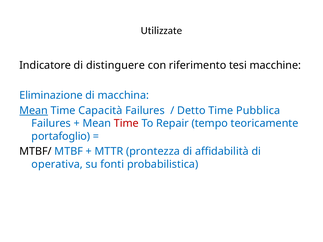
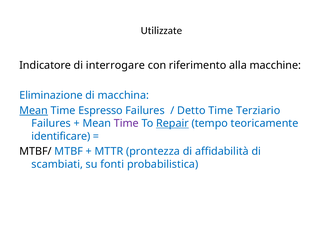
distinguere: distinguere -> interrogare
tesi: tesi -> alla
Capacità: Capacità -> Espresso
Pubblica: Pubblica -> Terziario
Time at (126, 123) colour: red -> purple
Repair underline: none -> present
portafoglio: portafoglio -> identificare
operativa: operativa -> scambiati
